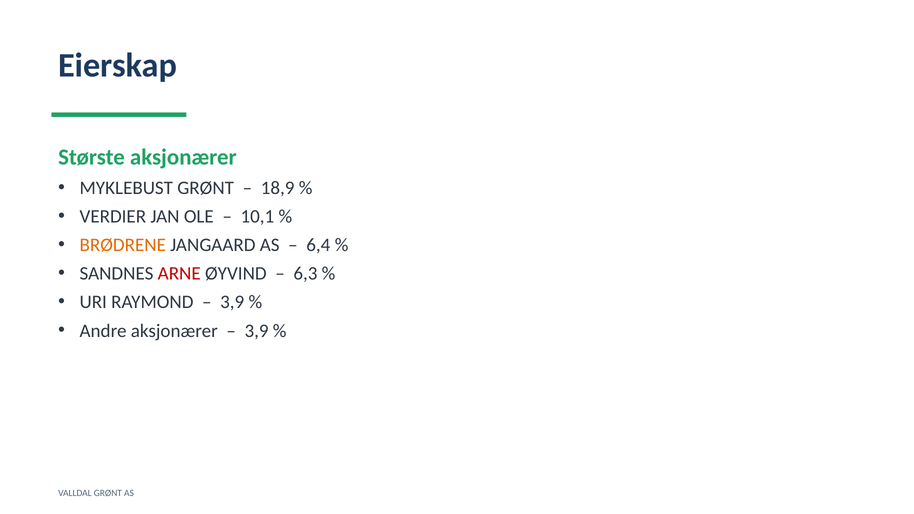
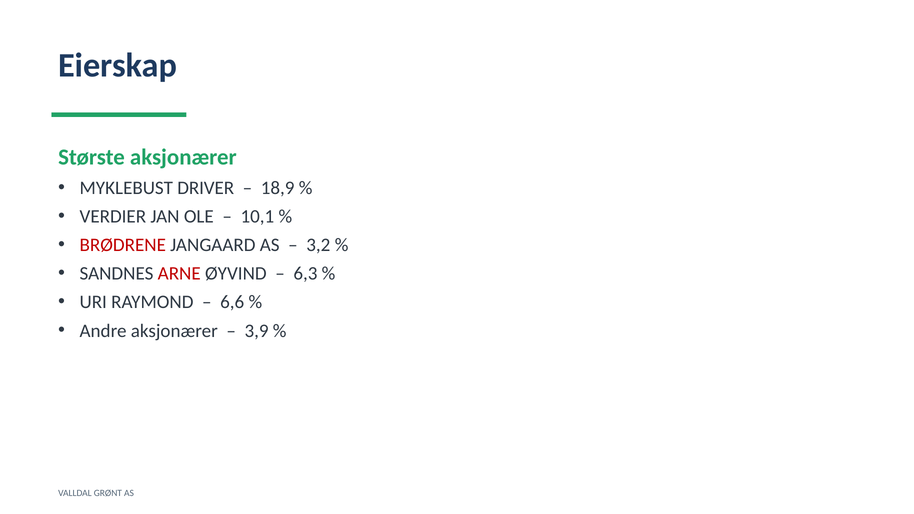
MYKLEBUST GRØNT: GRØNT -> DRIVER
BRØDRENE colour: orange -> red
6,4: 6,4 -> 3,2
3,9 at (232, 302): 3,9 -> 6,6
